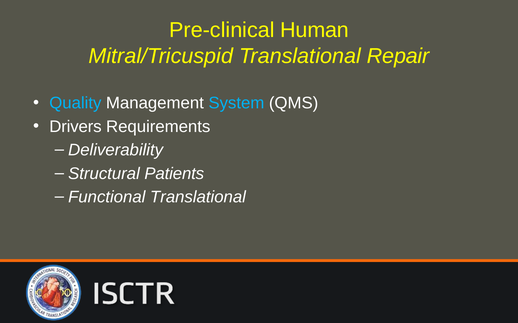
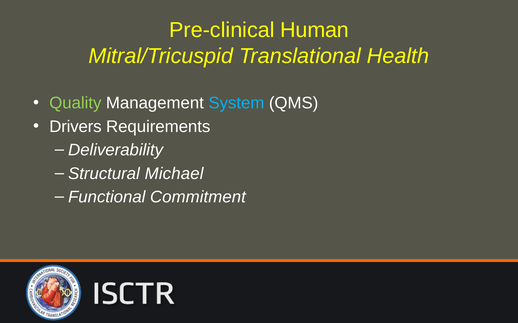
Repair: Repair -> Health
Quality colour: light blue -> light green
Patients: Patients -> Michael
Functional Translational: Translational -> Commitment
